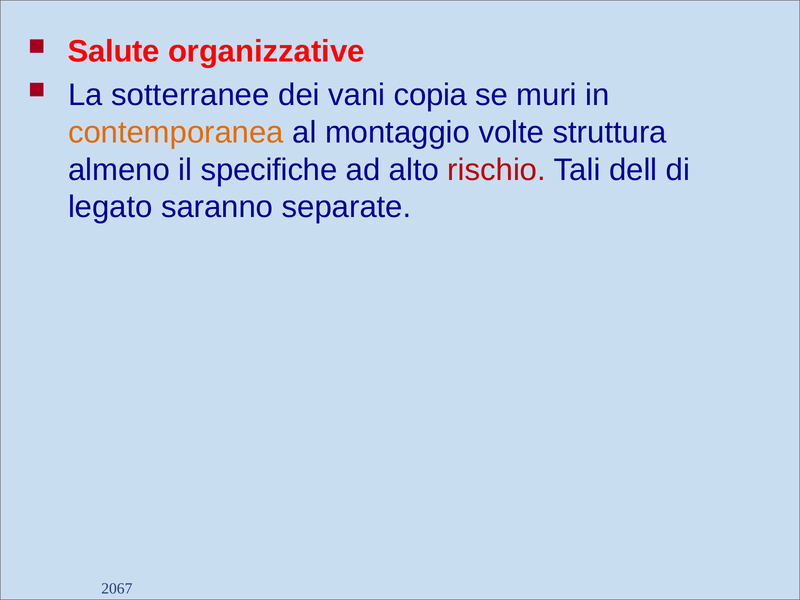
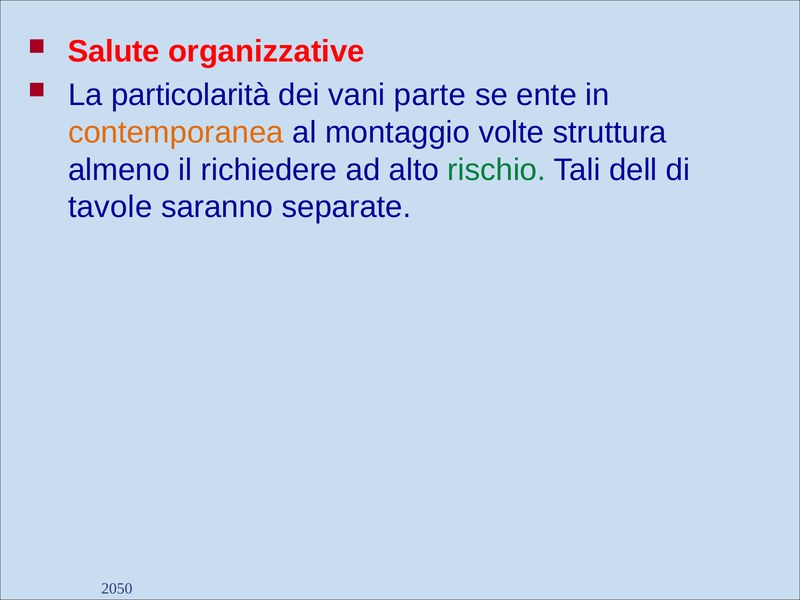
sotterranee: sotterranee -> particolarità
copia: copia -> parte
muri: muri -> ente
specifiche: specifiche -> richiedere
rischio colour: red -> green
legato: legato -> tavole
2067: 2067 -> 2050
